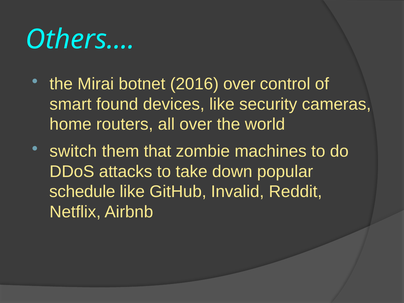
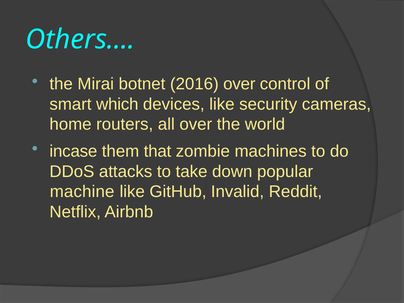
found: found -> which
switch: switch -> incase
schedule: schedule -> machine
